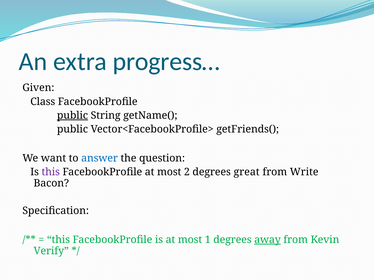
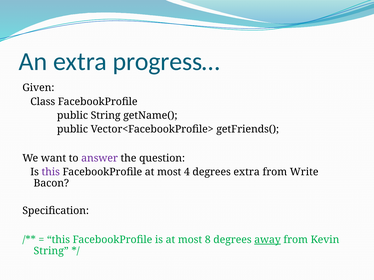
public at (72, 116) underline: present -> none
answer colour: blue -> purple
2: 2 -> 4
degrees great: great -> extra
1: 1 -> 8
Verify at (51, 251): Verify -> String
